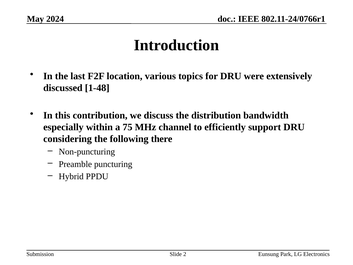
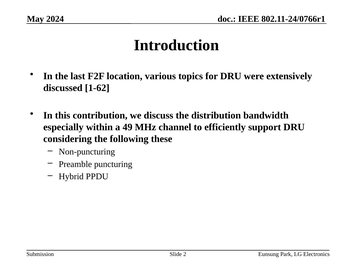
1-48: 1-48 -> 1-62
75: 75 -> 49
there: there -> these
